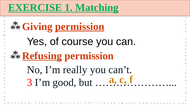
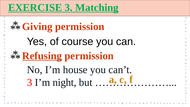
EXERCISE 1: 1 -> 3
permission at (80, 26) underline: present -> none
really: really -> house
good: good -> night
